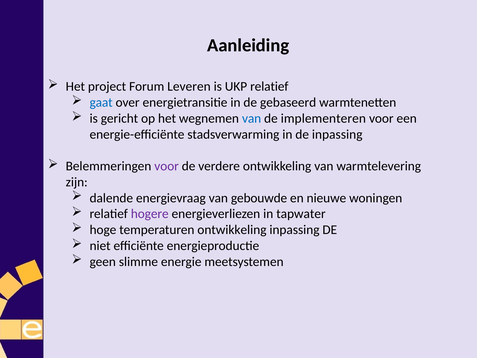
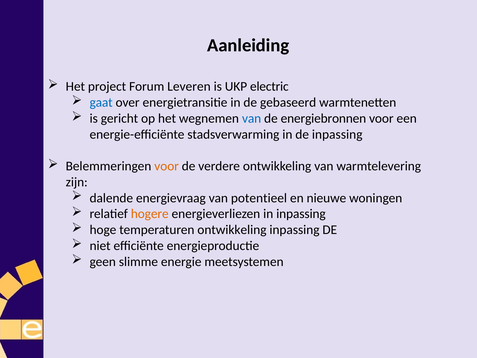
UKP relatief: relatief -> electric
implementeren: implementeren -> energiebronnen
voor at (167, 166) colour: purple -> orange
gebouwde: gebouwde -> potentieel
hogere colour: purple -> orange
in tapwater: tapwater -> inpassing
